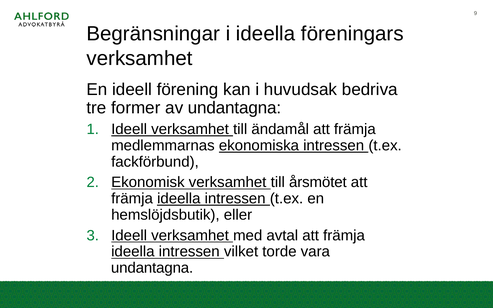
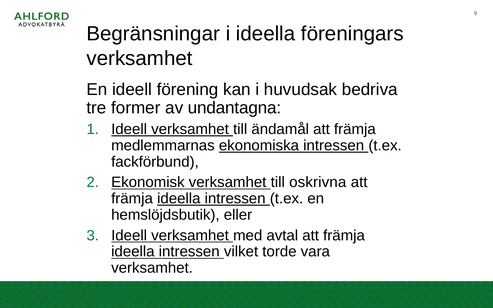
årsmötet: årsmötet -> oskrivna
undantagna at (152, 268): undantagna -> verksamhet
